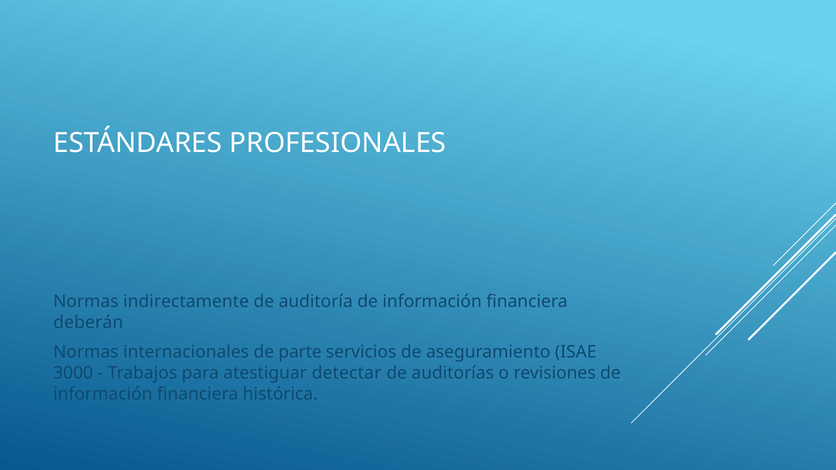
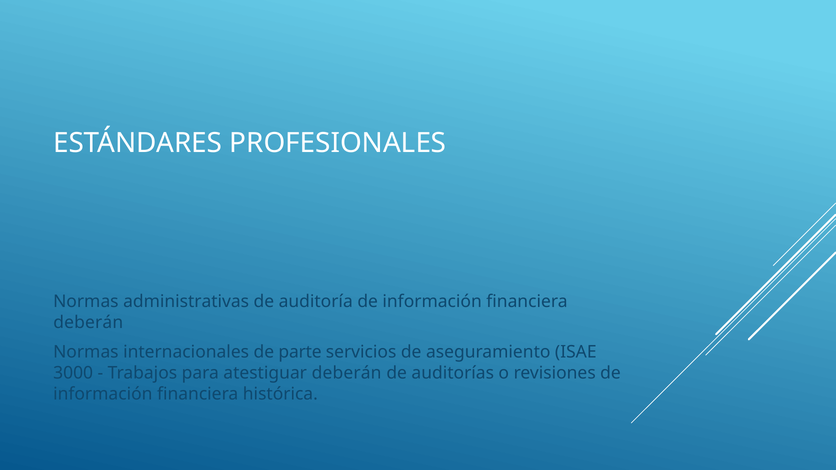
indirectamente: indirectamente -> administrativas
atestiguar detectar: detectar -> deberán
